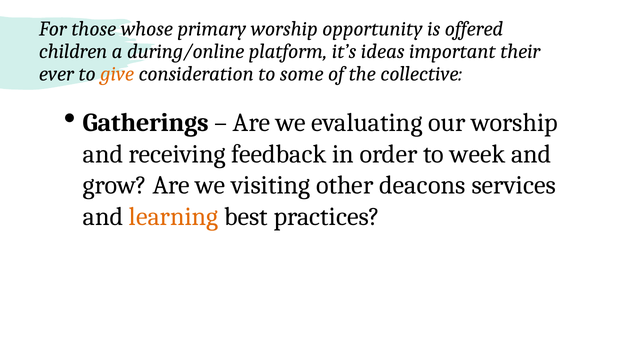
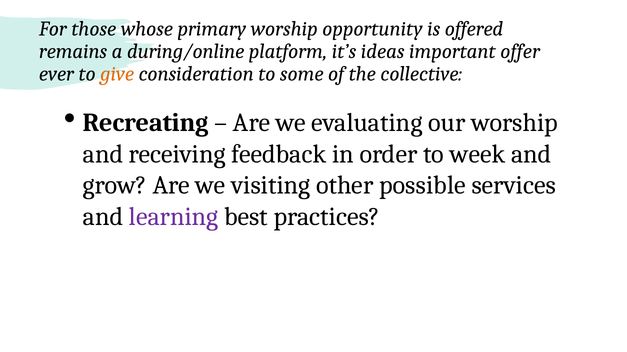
children: children -> remains
their: their -> offer
Gatherings: Gatherings -> Recreating
deacons: deacons -> possible
learning colour: orange -> purple
